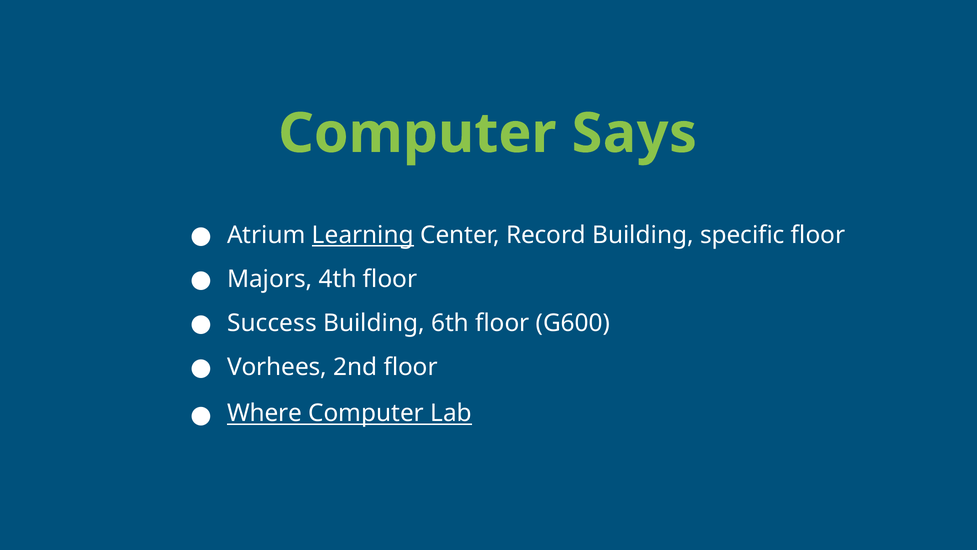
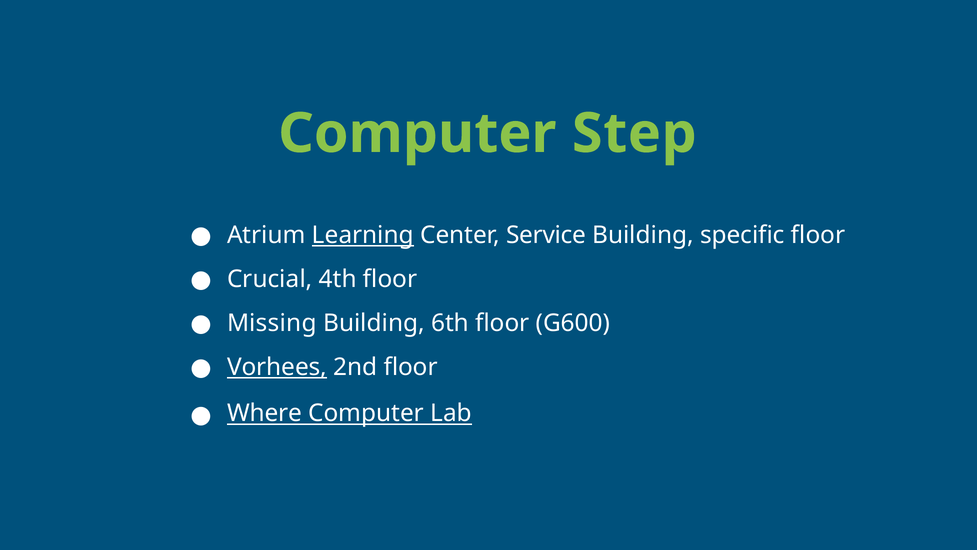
Says: Says -> Step
Record: Record -> Service
Majors: Majors -> Crucial
Success: Success -> Missing
Vorhees underline: none -> present
